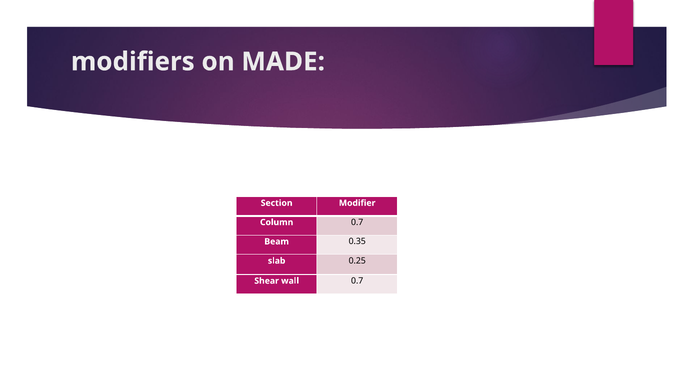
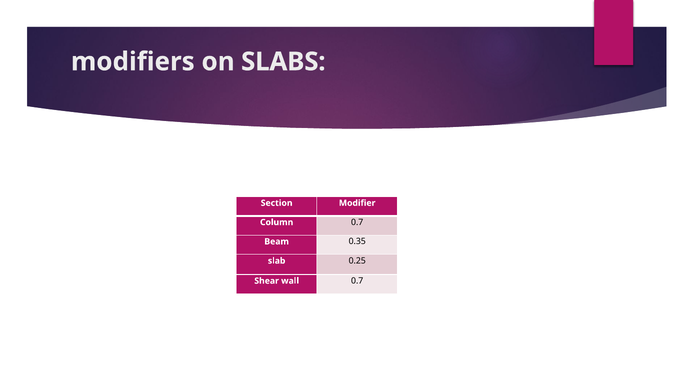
MADE: MADE -> SLABS
